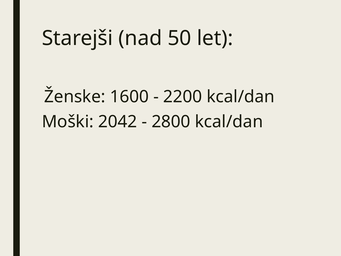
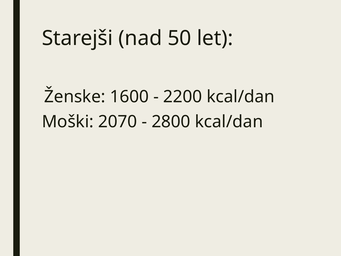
2042: 2042 -> 2070
